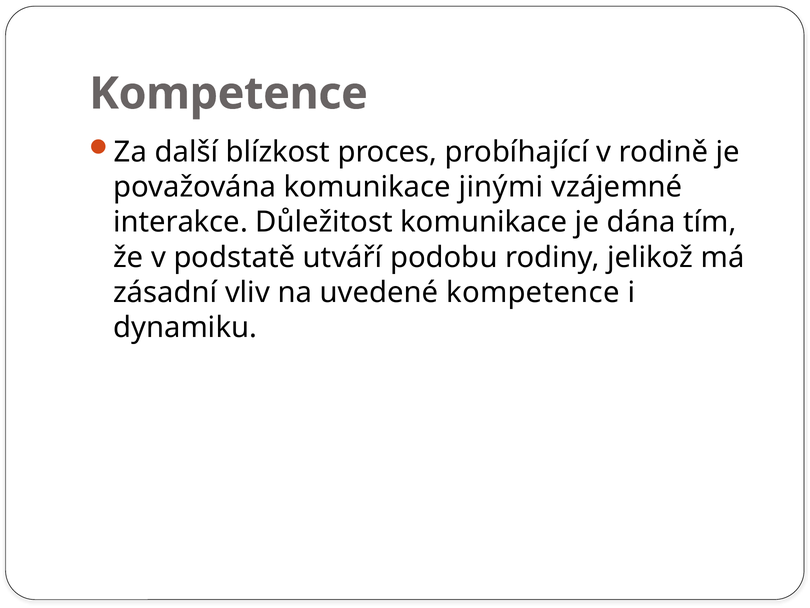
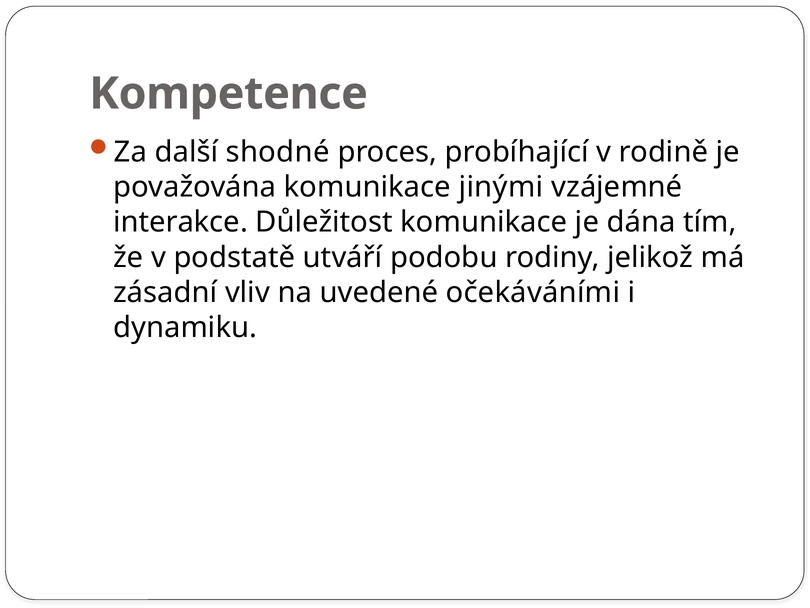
blízkost: blízkost -> shodné
uvedené kompetence: kompetence -> očekáváními
